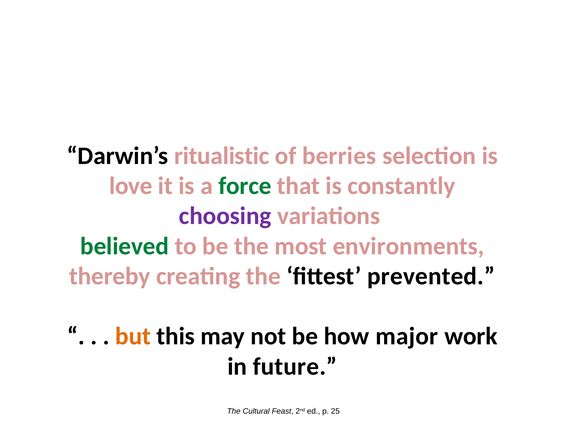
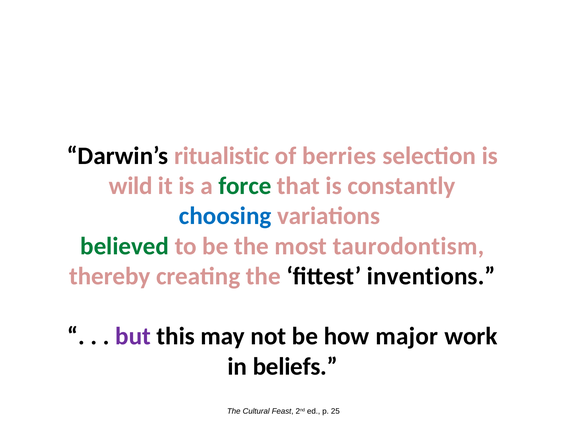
love: love -> wild
choosing colour: purple -> blue
environments: environments -> taurodontism
prevented: prevented -> inventions
but colour: orange -> purple
future: future -> beliefs
